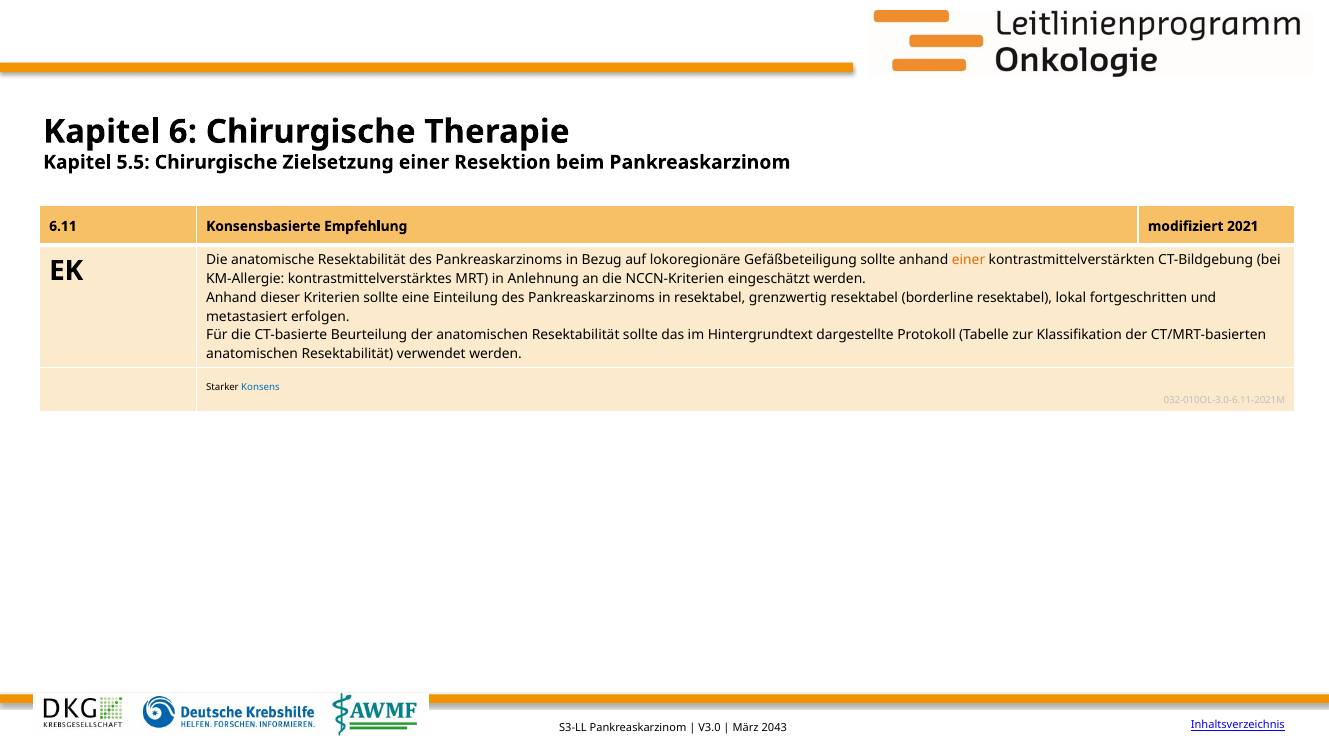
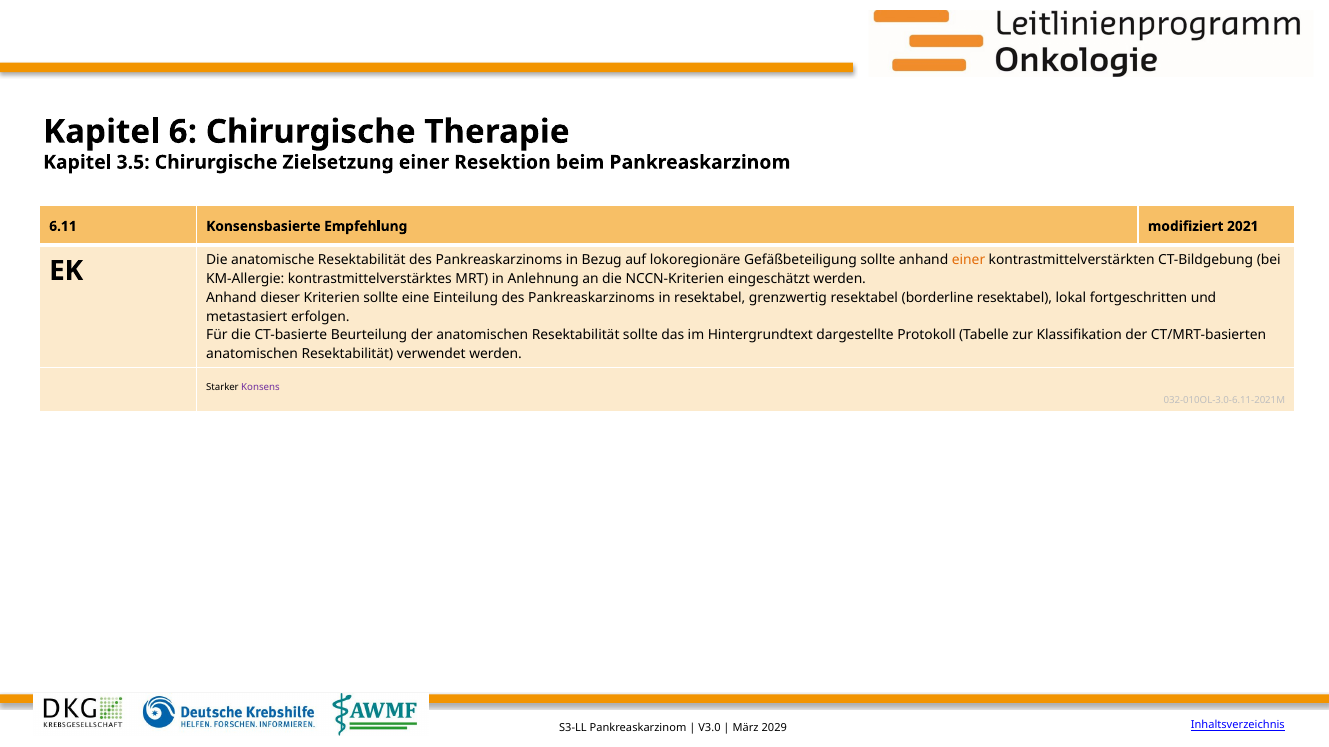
5.5: 5.5 -> 3.5
Konsens colour: blue -> purple
2043: 2043 -> 2029
